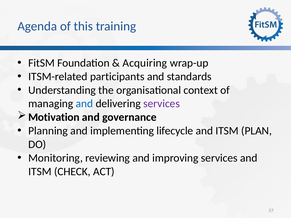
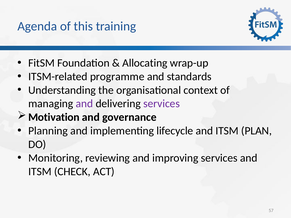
Acquiring: Acquiring -> Allocating
participants: participants -> programme
and at (84, 104) colour: blue -> purple
